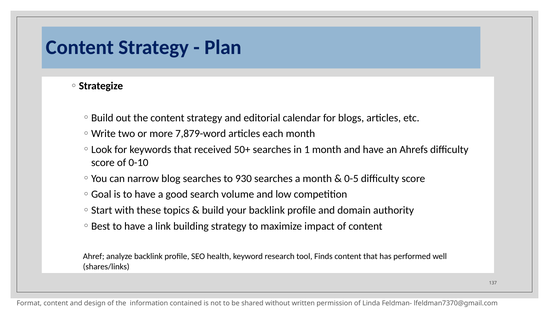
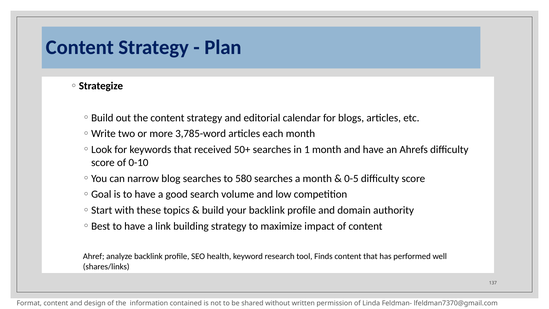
7,879-word: 7,879-word -> 3,785-word
930: 930 -> 580
